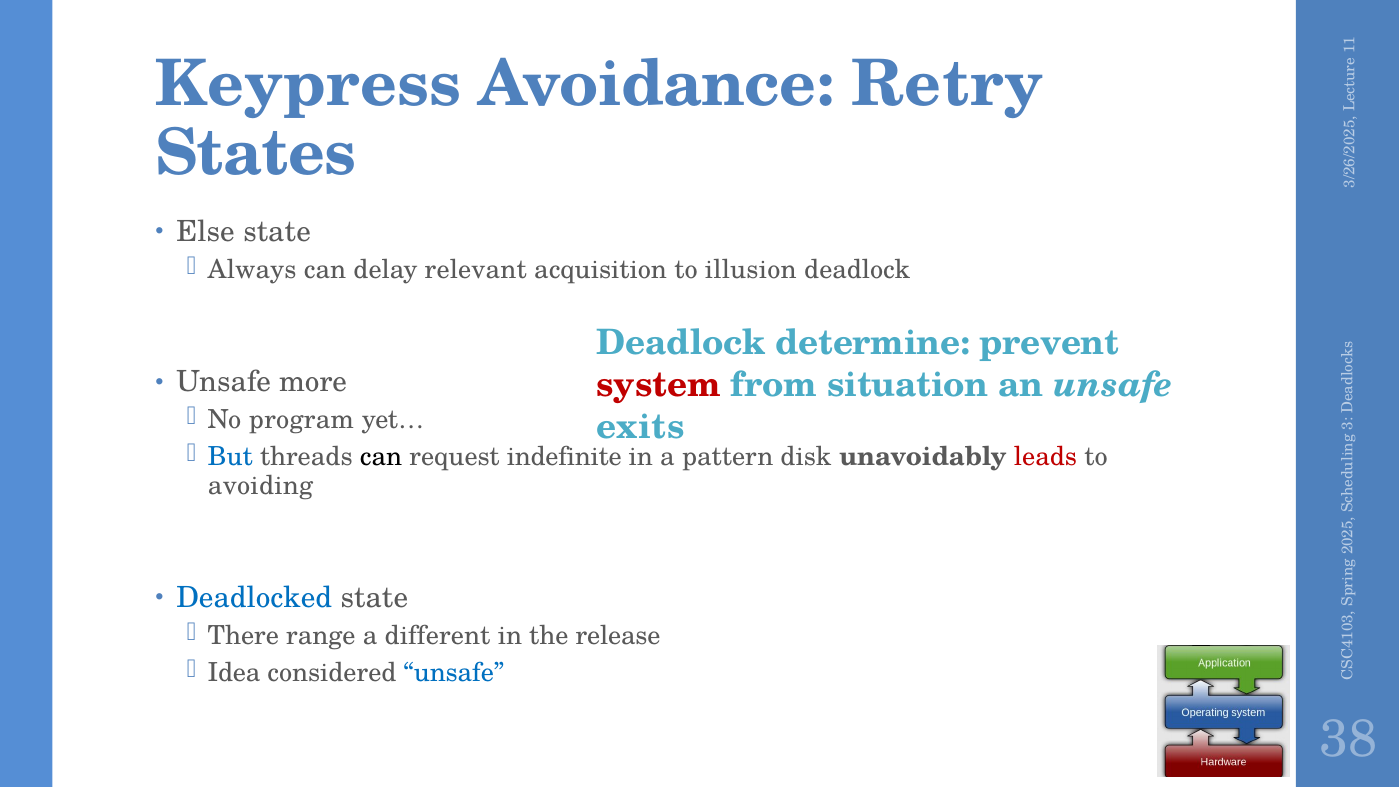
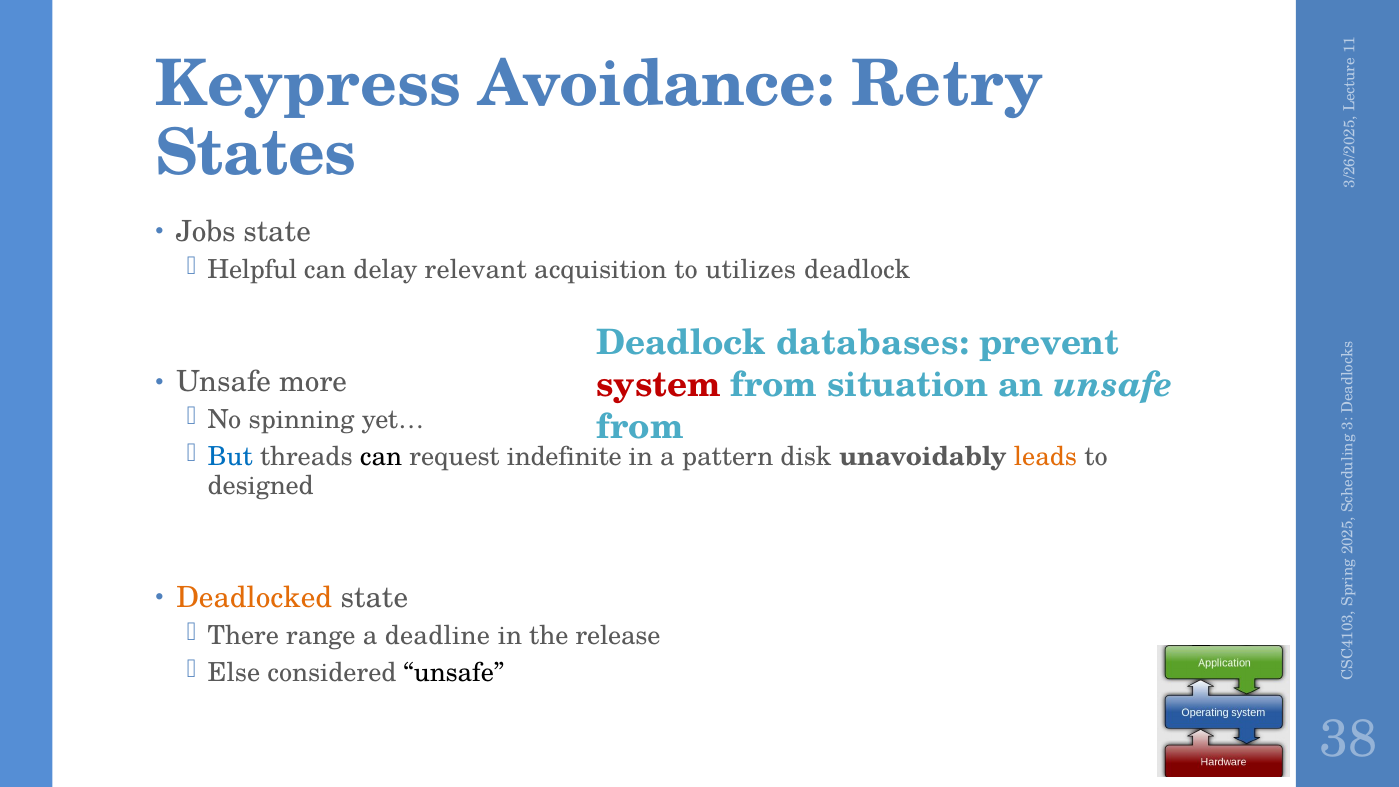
Else: Else -> Jobs
Always: Always -> Helpful
illusion: illusion -> utilizes
determine: determine -> databases
program: program -> spinning
exits at (640, 427): exits -> from
leads colour: red -> orange
avoiding: avoiding -> designed
Deadlocked colour: blue -> orange
different: different -> deadline
Idea: Idea -> Else
unsafe at (454, 673) colour: blue -> black
